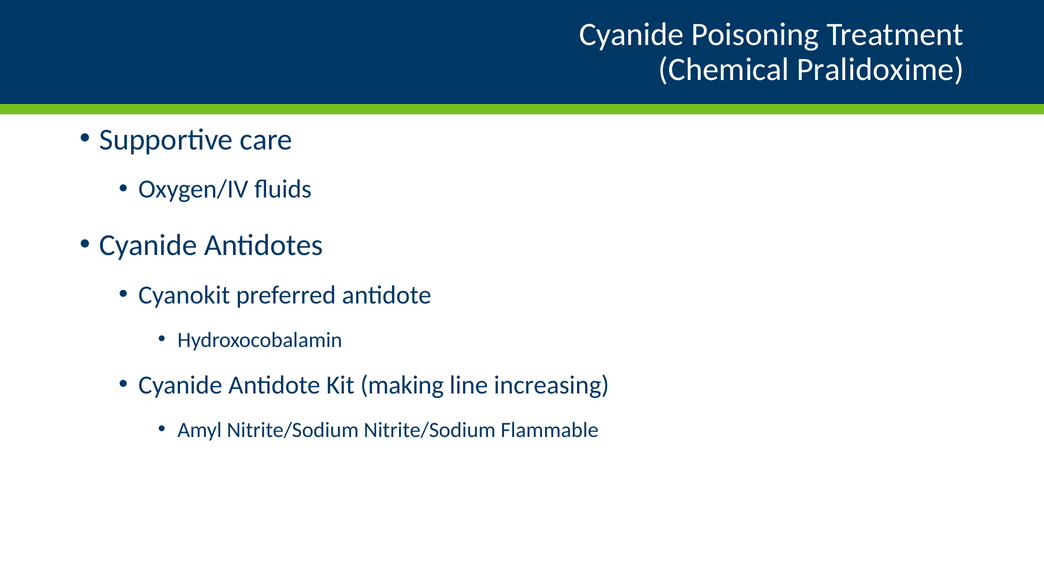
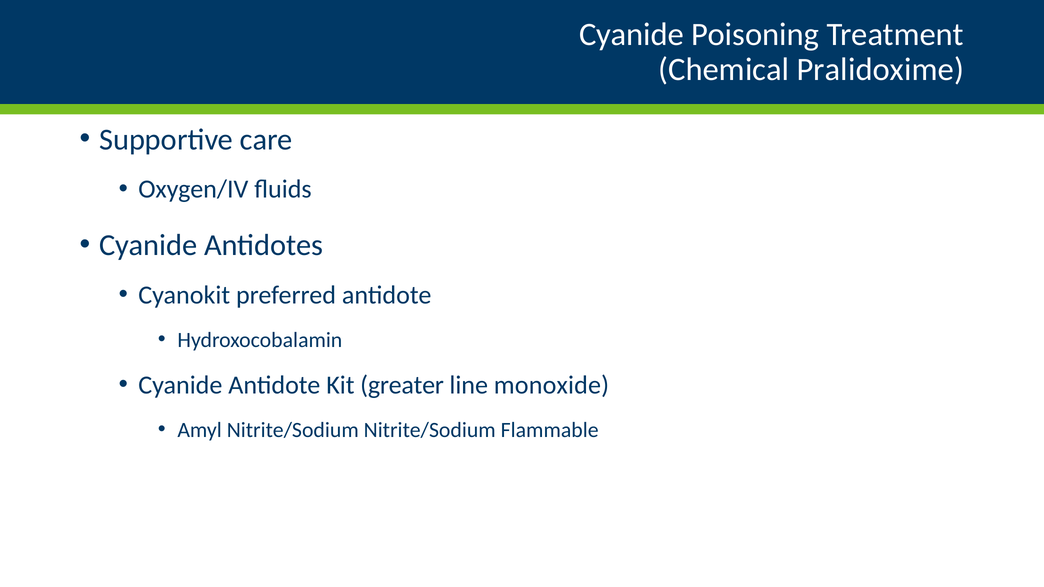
making: making -> greater
increasing: increasing -> monoxide
